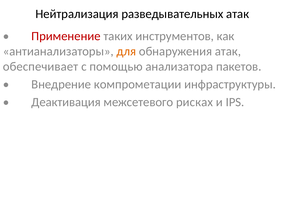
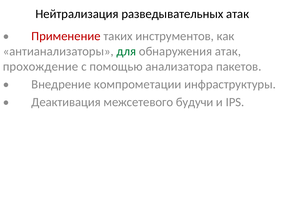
для colour: orange -> green
обеспечивает: обеспечивает -> прохождение
рисках: рисках -> будучи
